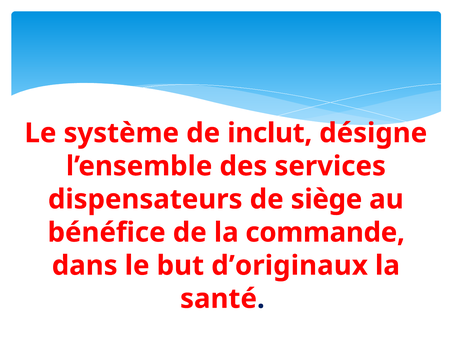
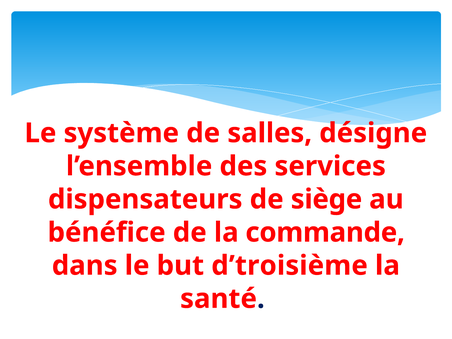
inclut: inclut -> salles
d’originaux: d’originaux -> d’troisième
